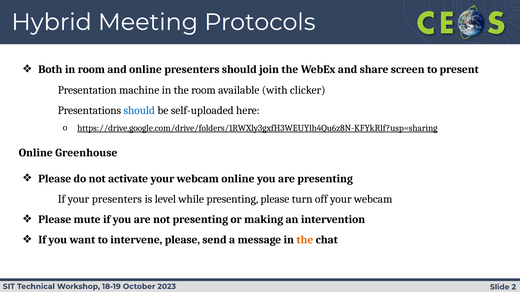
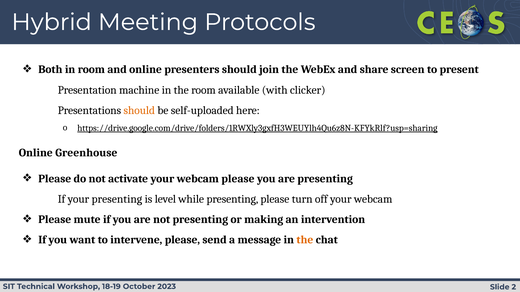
should at (139, 111) colour: blue -> orange
webcam online: online -> please
your presenters: presenters -> presenting
